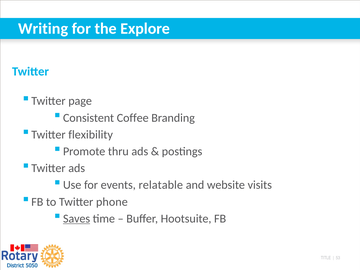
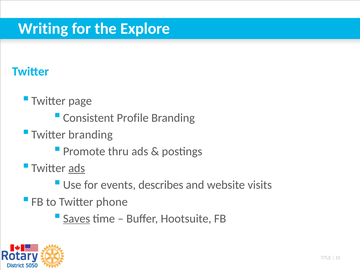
Coffee: Coffee -> Profile
Twitter flexibility: flexibility -> branding
ads at (77, 168) underline: none -> present
relatable: relatable -> describes
